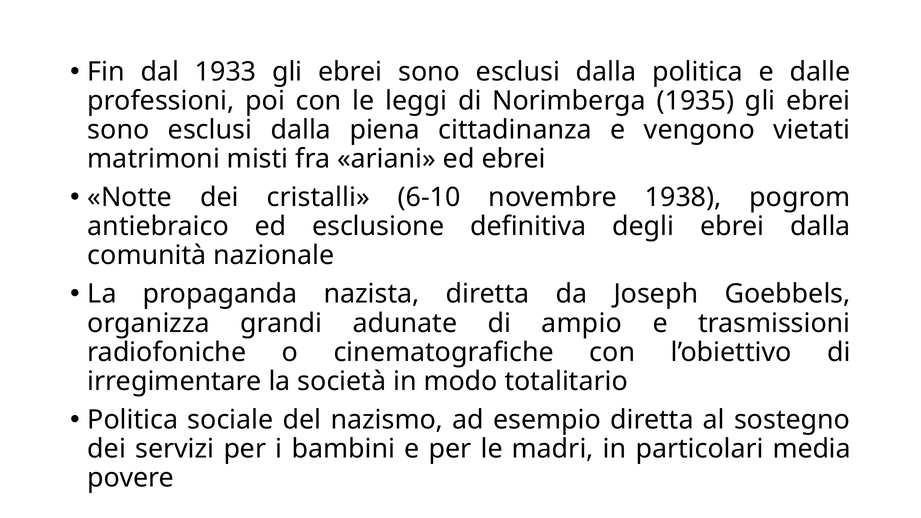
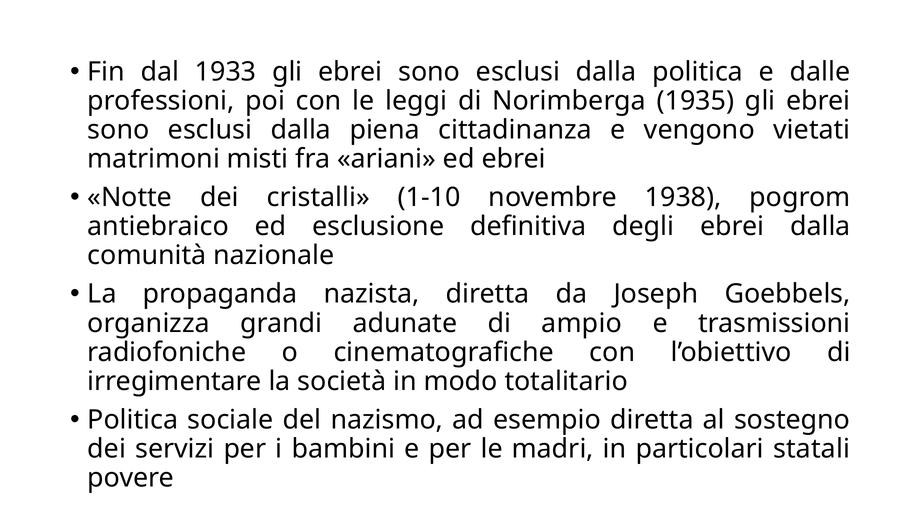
6-10: 6-10 -> 1-10
media: media -> statali
